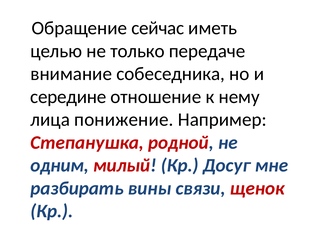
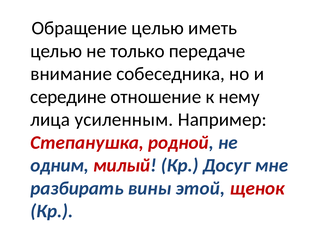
Обращение сейчас: сейчас -> целью
понижение: понижение -> усиленным
связи: связи -> этой
